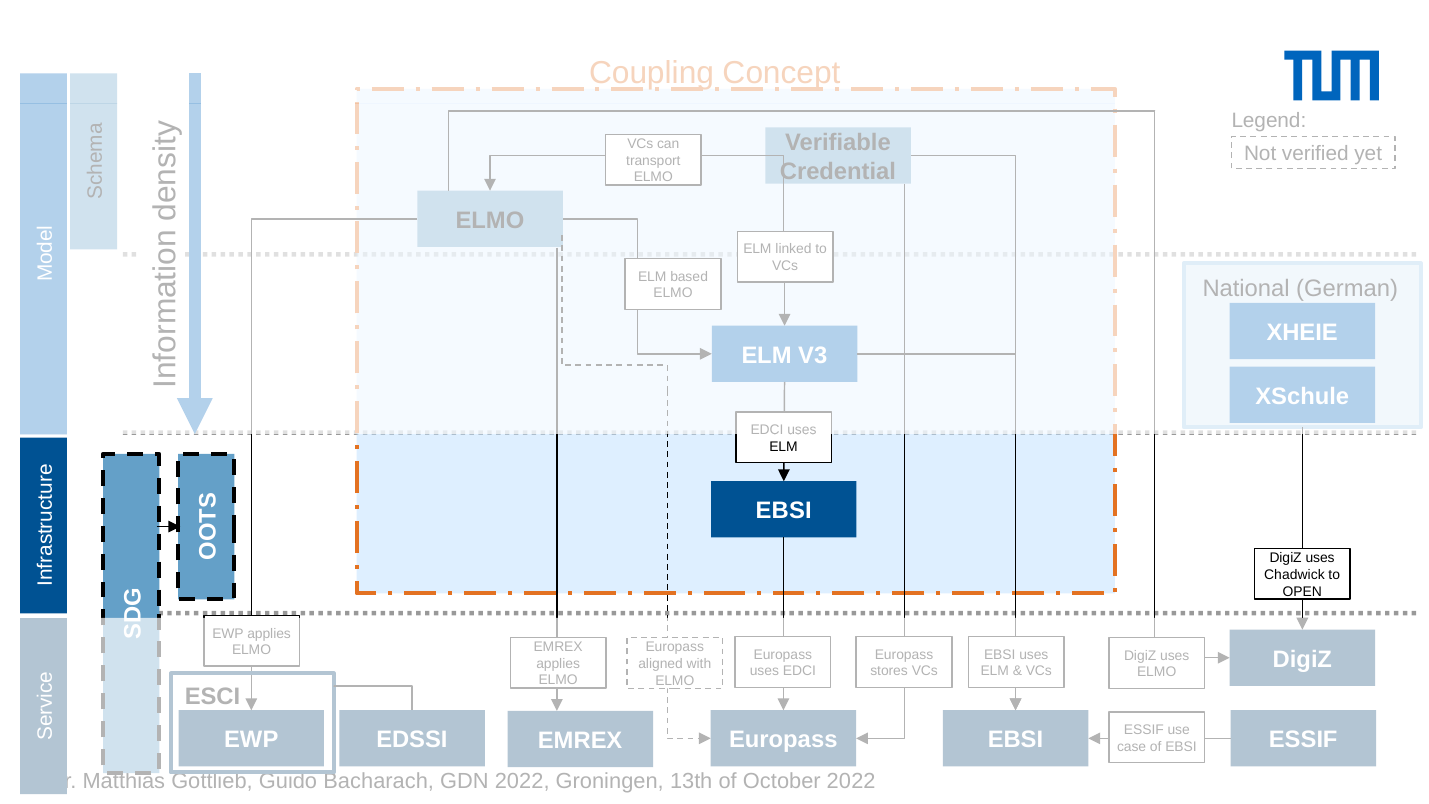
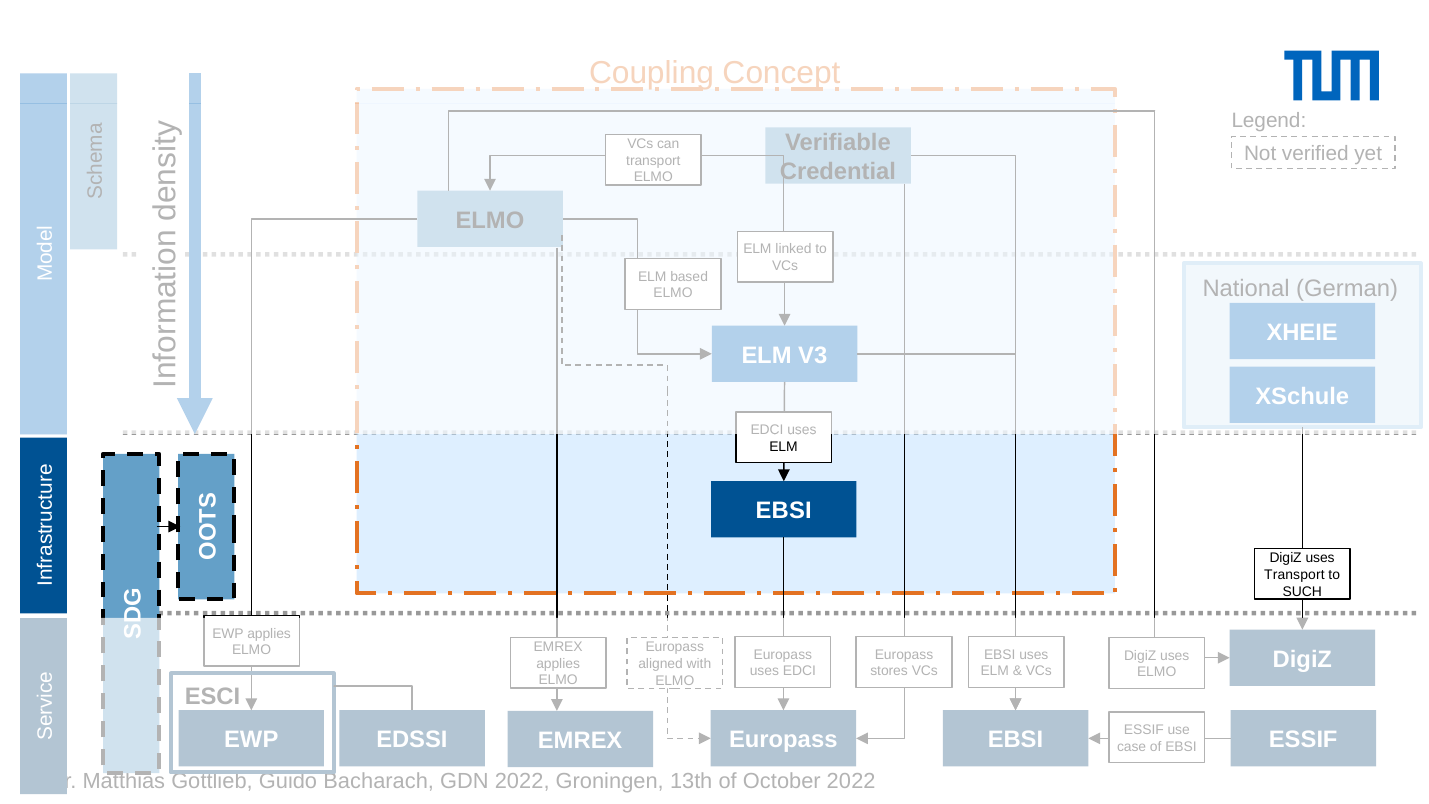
Chadwick at (1294, 575): Chadwick -> Transport
OPEN: OPEN -> SUCH
